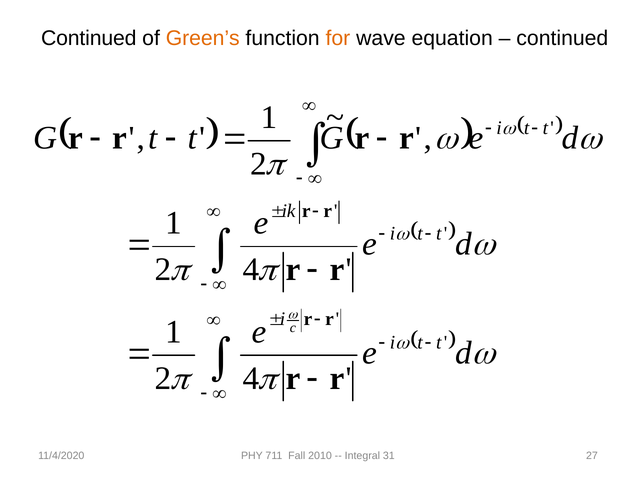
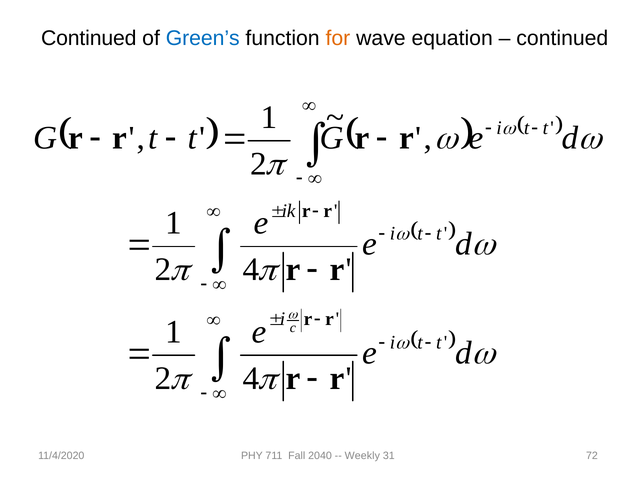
Green’s colour: orange -> blue
2010: 2010 -> 2040
Integral: Integral -> Weekly
27: 27 -> 72
